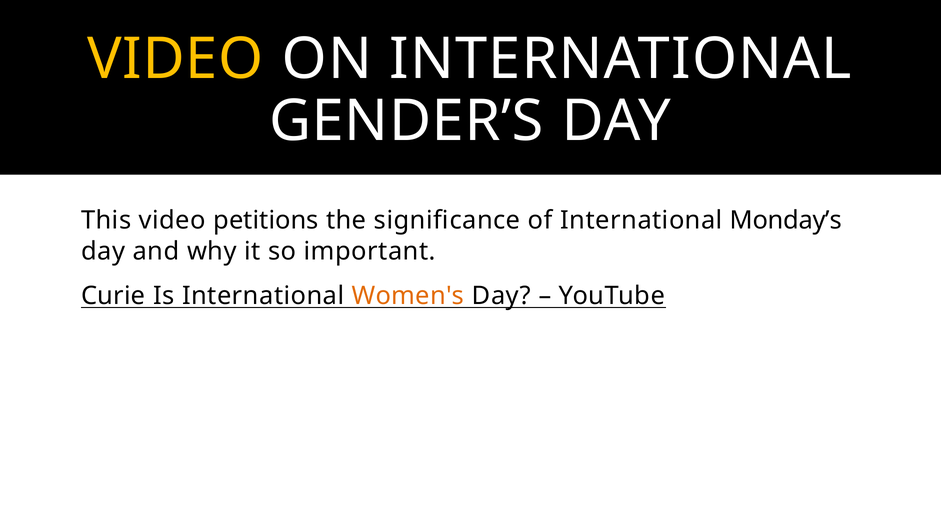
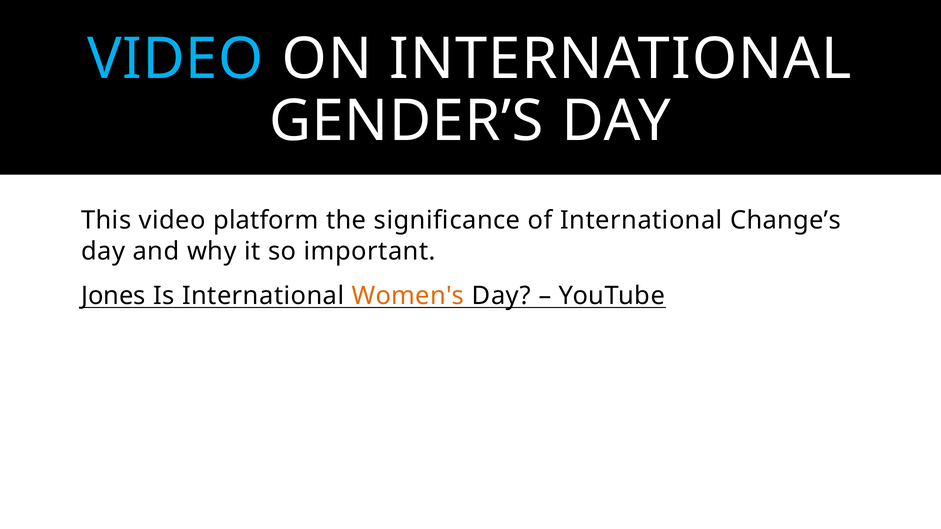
VIDEO at (175, 59) colour: yellow -> light blue
petitions: petitions -> platform
Monday’s: Monday’s -> Change’s
Curie: Curie -> Jones
